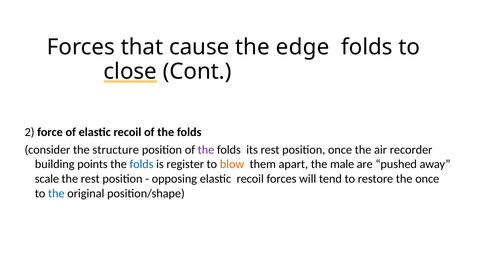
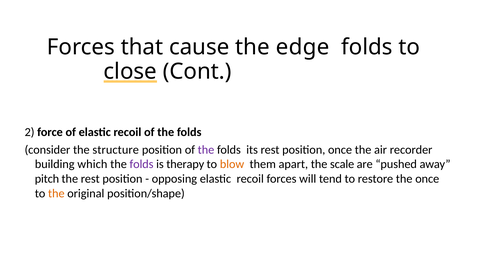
points: points -> which
folds at (142, 165) colour: blue -> purple
register: register -> therapy
male: male -> scale
scale: scale -> pitch
the at (56, 194) colour: blue -> orange
